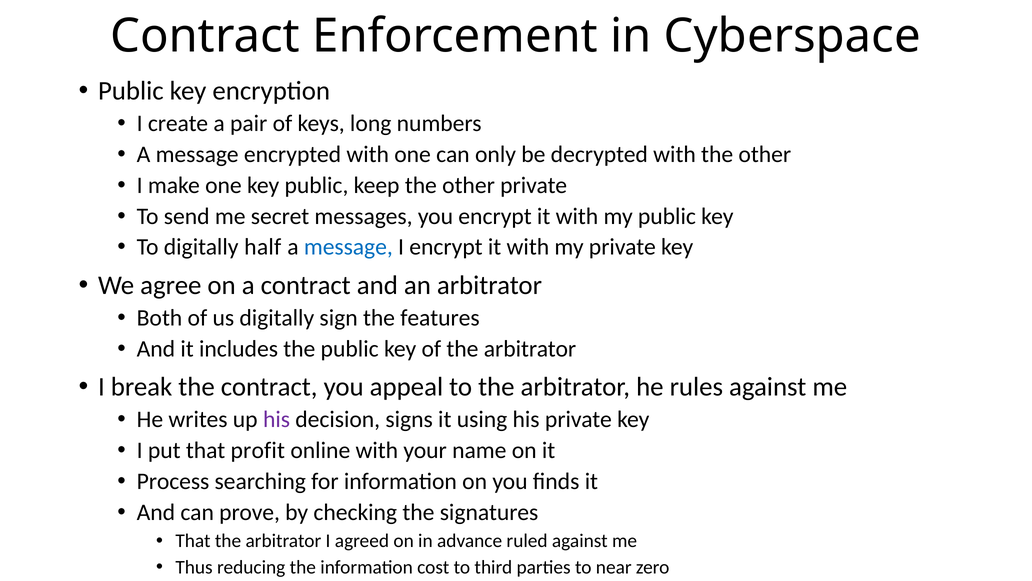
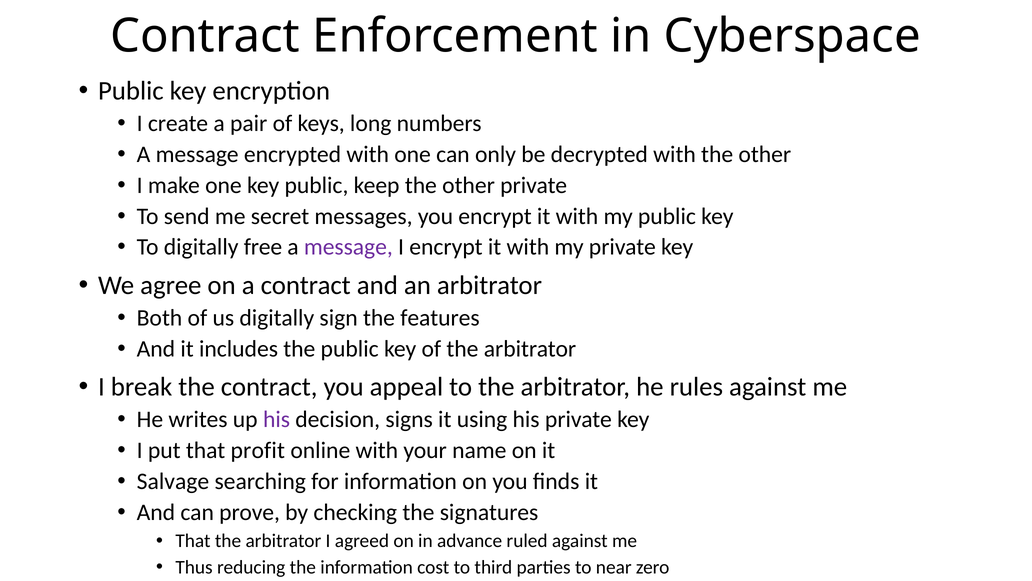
half: half -> free
message at (348, 247) colour: blue -> purple
Process: Process -> Salvage
